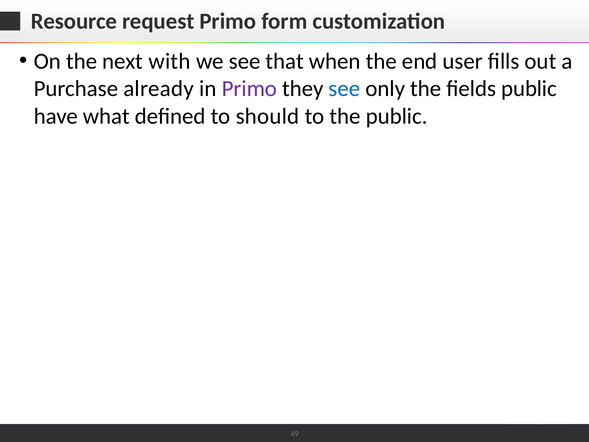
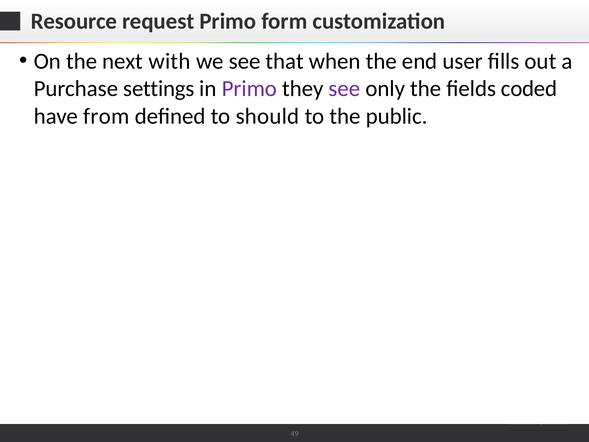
already: already -> settings
see at (345, 89) colour: blue -> purple
fields public: public -> coded
what: what -> from
